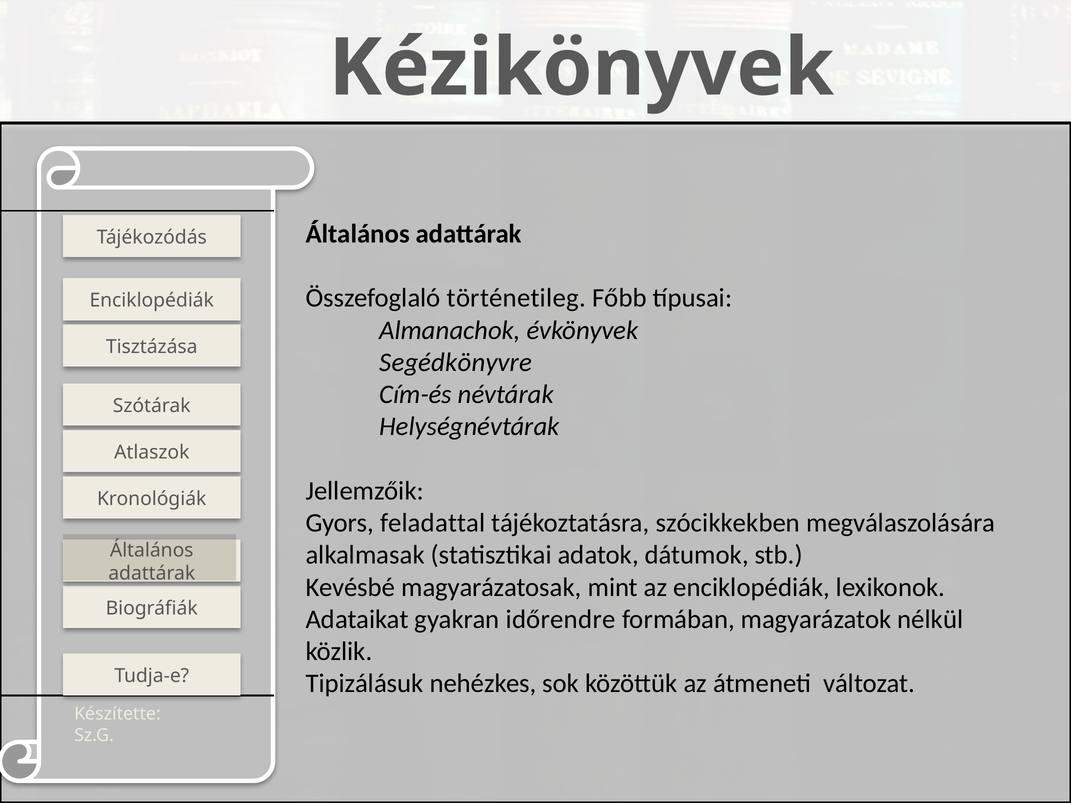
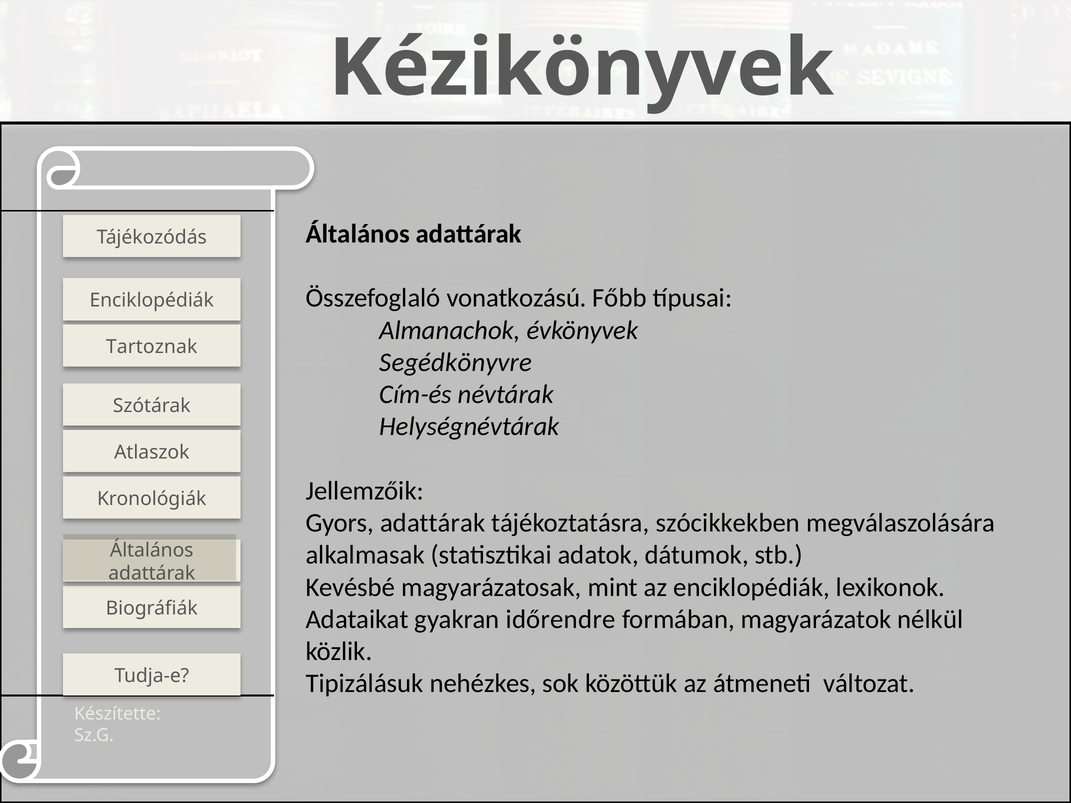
történetileg: történetileg -> vonatkozású
Tisztázása: Tisztázása -> Tartoznak
Gyors feladattal: feladattal -> adattárak
